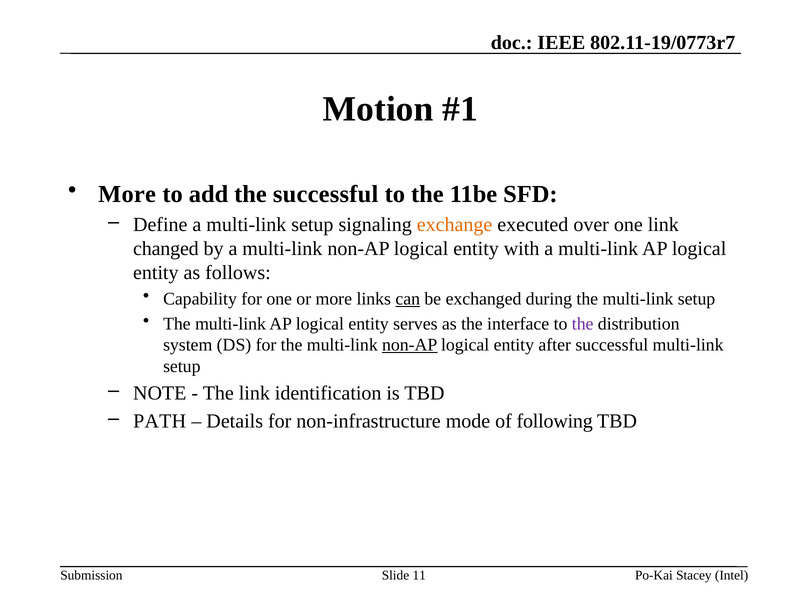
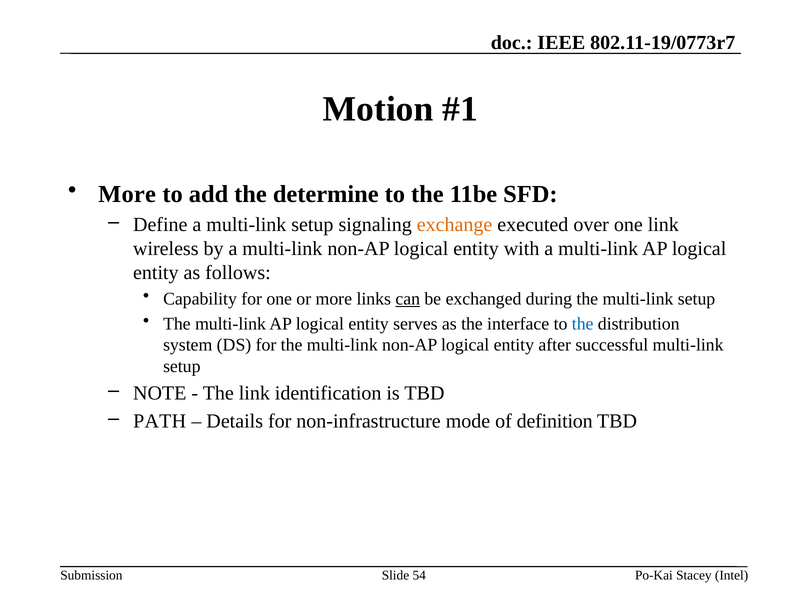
the successful: successful -> determine
changed: changed -> wireless
the at (583, 324) colour: purple -> blue
non-AP at (410, 345) underline: present -> none
following: following -> definition
11: 11 -> 54
